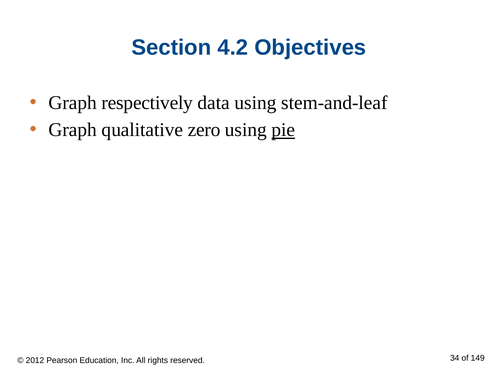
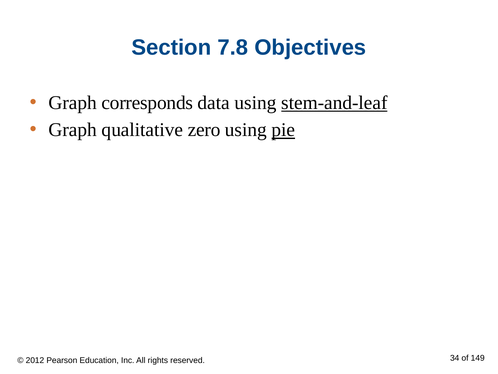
4.2: 4.2 -> 7.8
respectively: respectively -> corresponds
stem-and-leaf underline: none -> present
